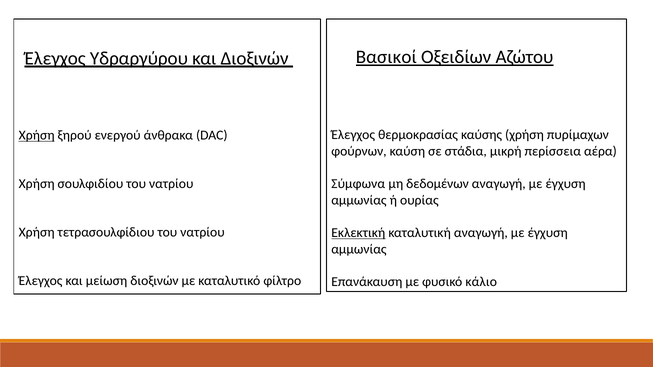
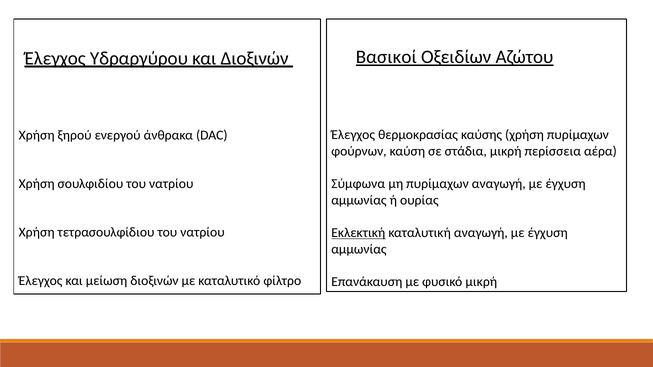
Χρήση at (37, 136) underline: present -> none
μη δεδομένων: δεδομένων -> πυρίμαχων
φυσικό κάλιο: κάλιο -> μικρή
